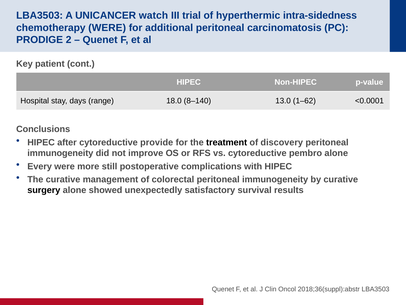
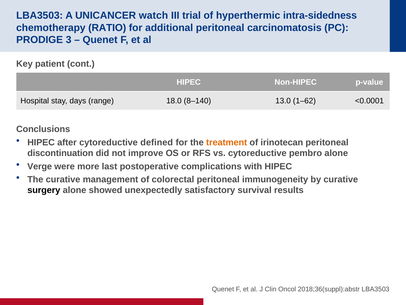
chemotherapy WERE: WERE -> RATIO
2: 2 -> 3
provide: provide -> defined
treatment colour: black -> orange
discovery: discovery -> irinotecan
immunogeneity at (60, 153): immunogeneity -> discontinuation
Every: Every -> Verge
still: still -> last
